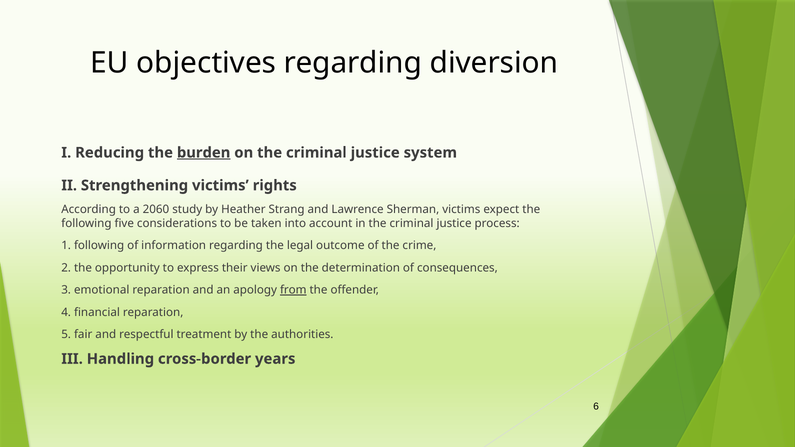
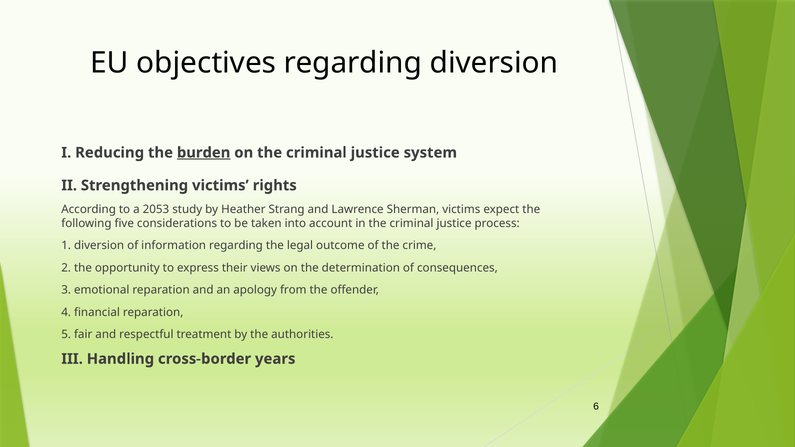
2060: 2060 -> 2053
1 following: following -> diversion
from underline: present -> none
